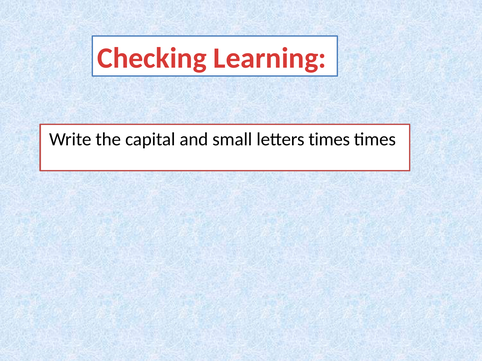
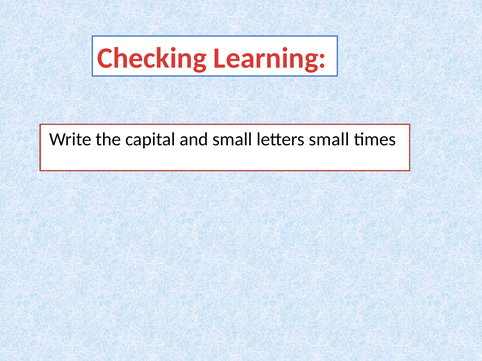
letters times: times -> small
